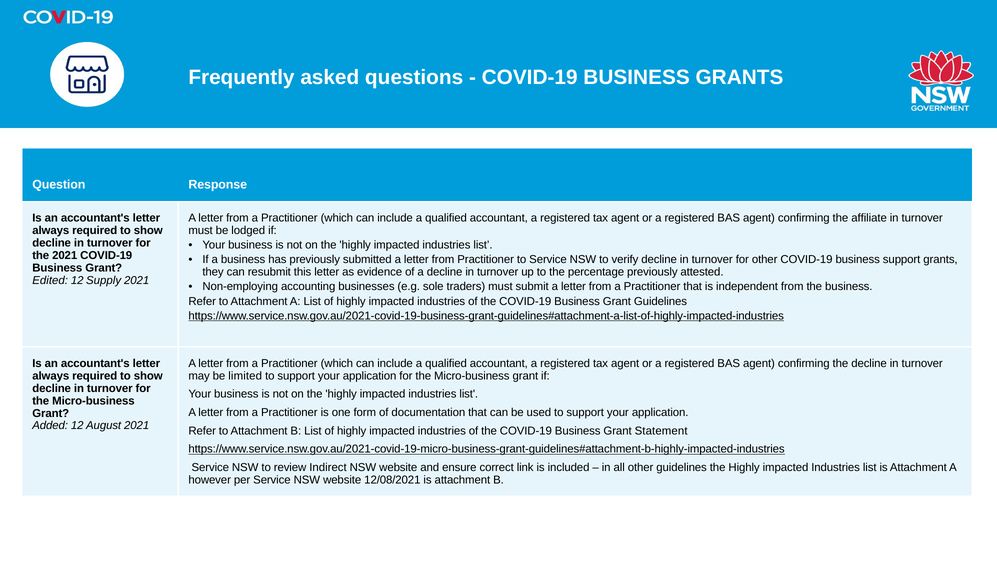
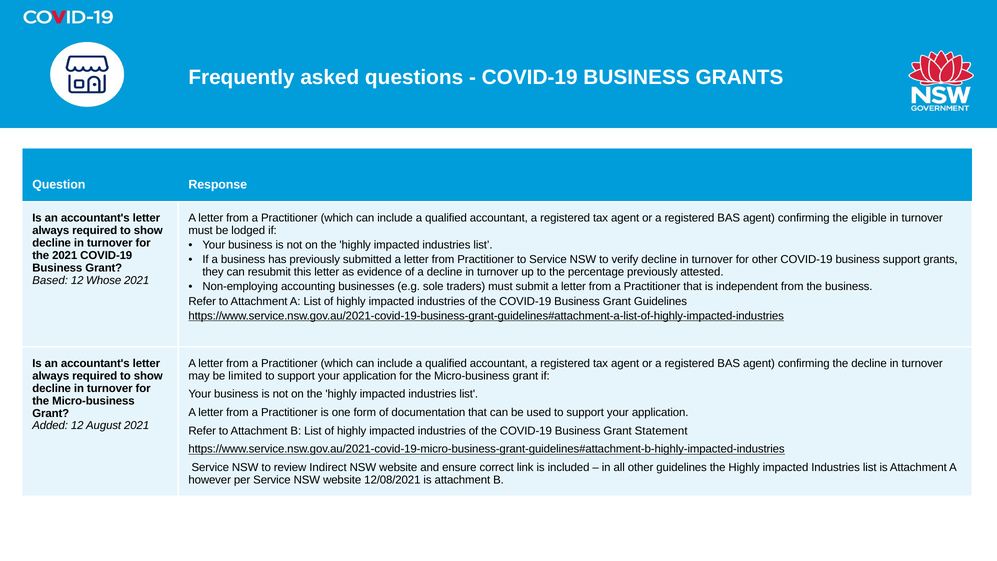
affiliate: affiliate -> eligible
Edited: Edited -> Based
Supply: Supply -> Whose
